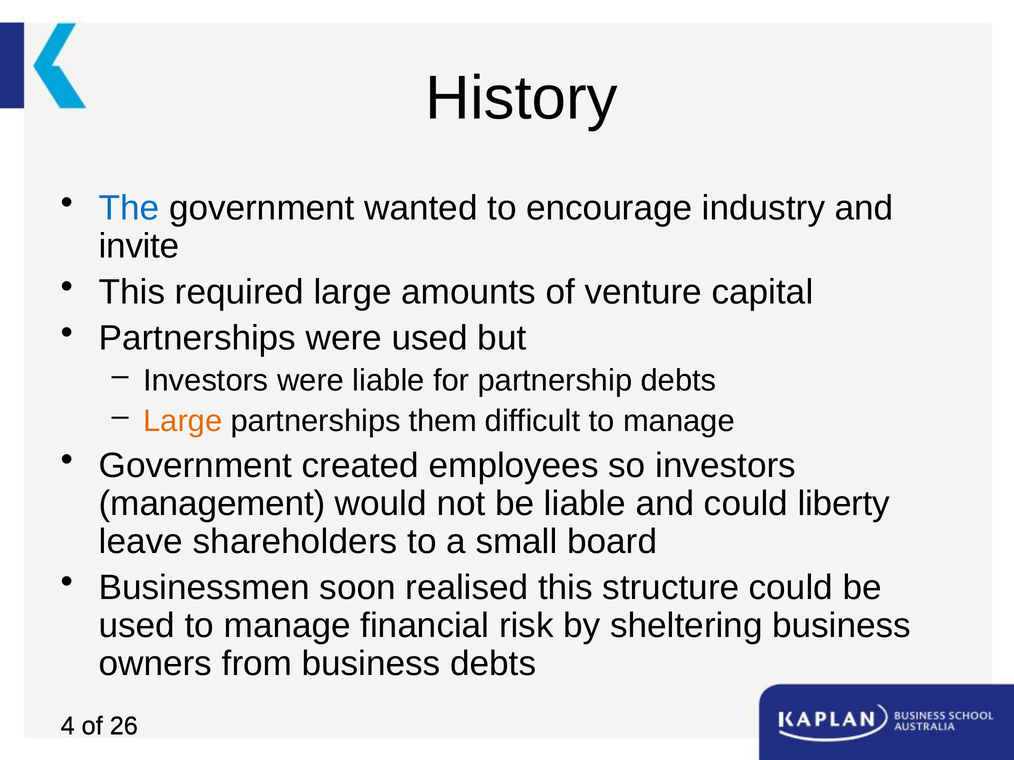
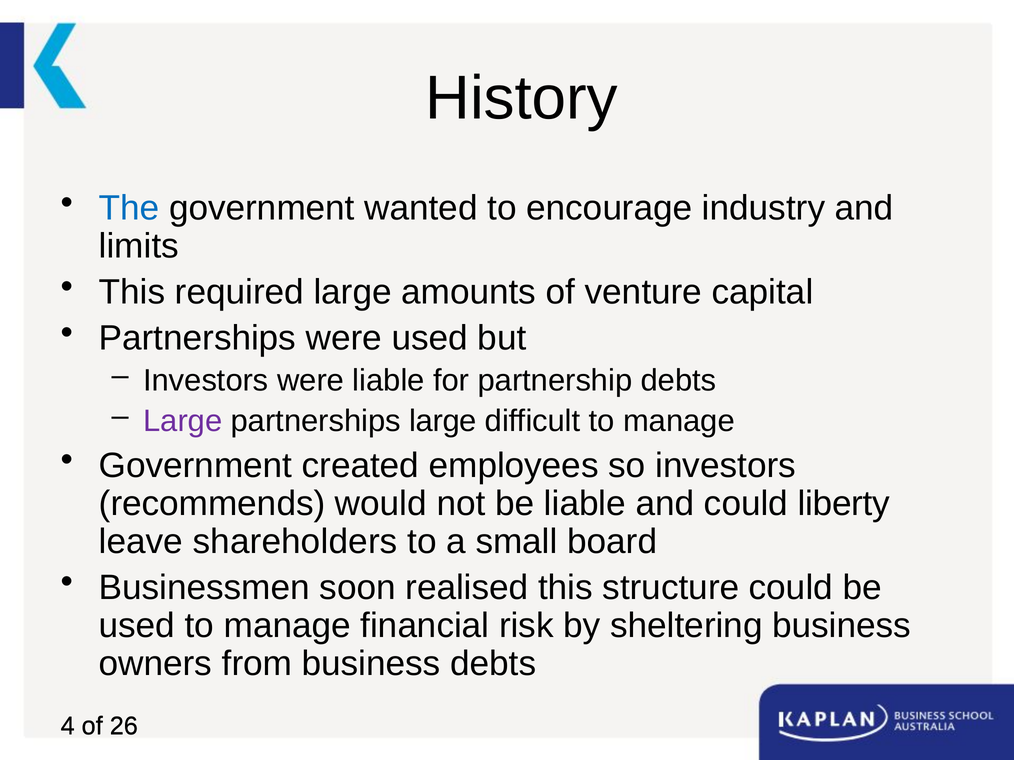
invite: invite -> limits
Large at (183, 421) colour: orange -> purple
partnerships them: them -> large
management: management -> recommends
